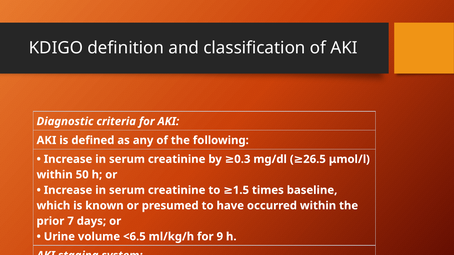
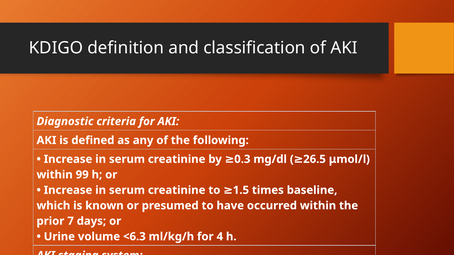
50: 50 -> 99
<6.5: <6.5 -> <6.3
9: 9 -> 4
